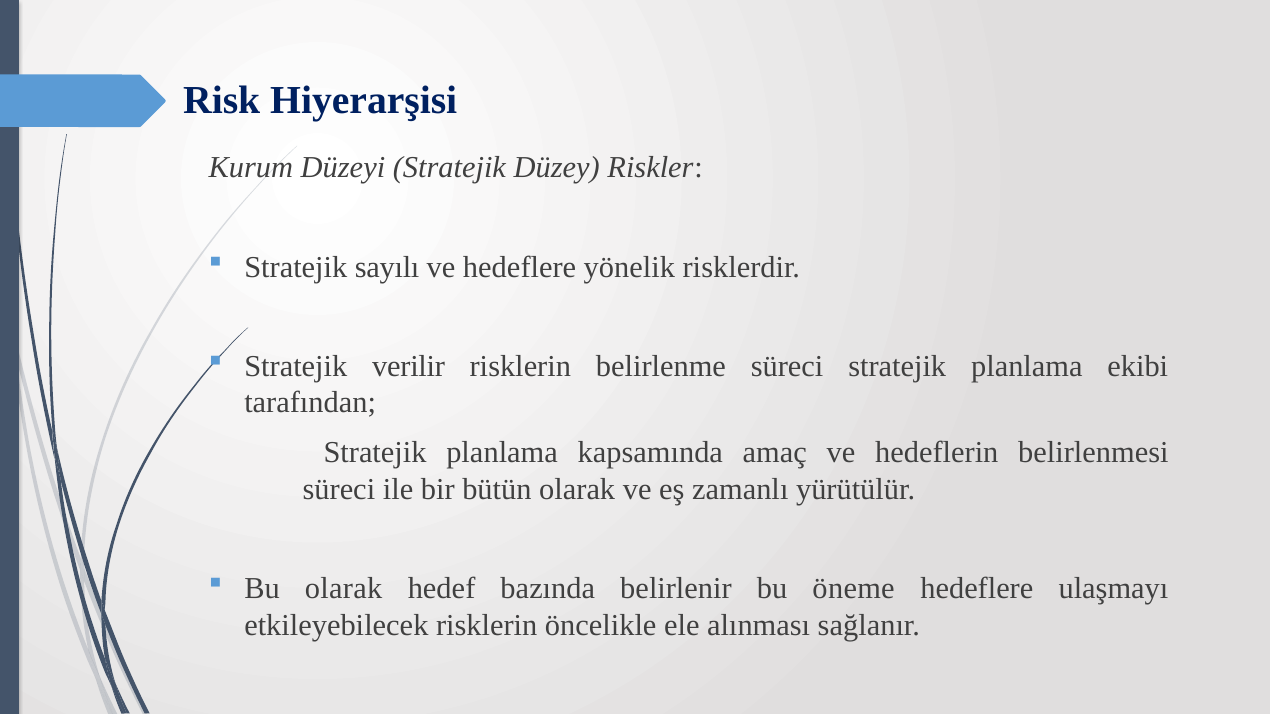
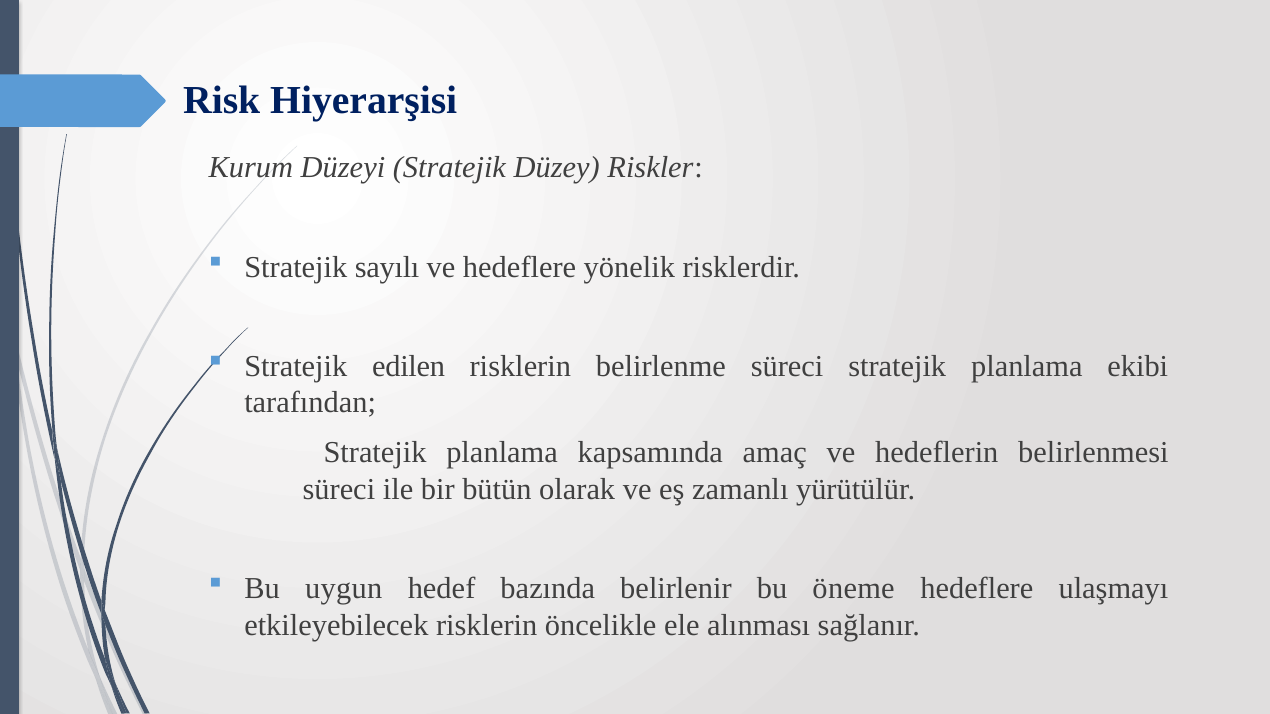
verilir: verilir -> edilen
Bu olarak: olarak -> uygun
